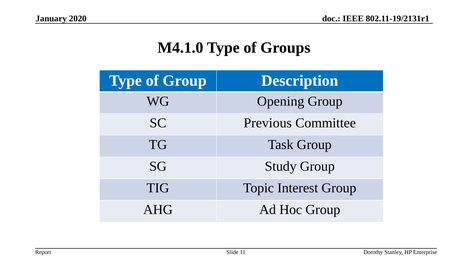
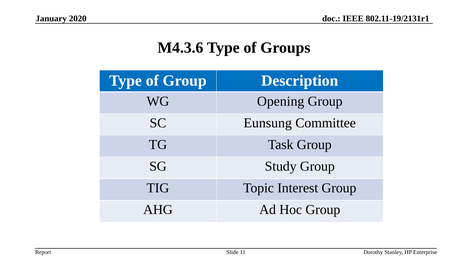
M4.1.0: M4.1.0 -> M4.3.6
Previous: Previous -> Eunsung
